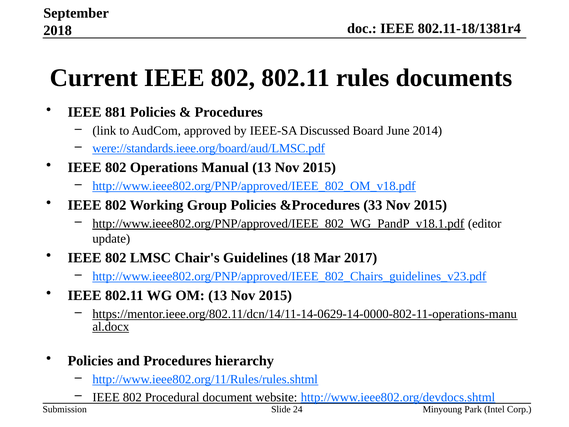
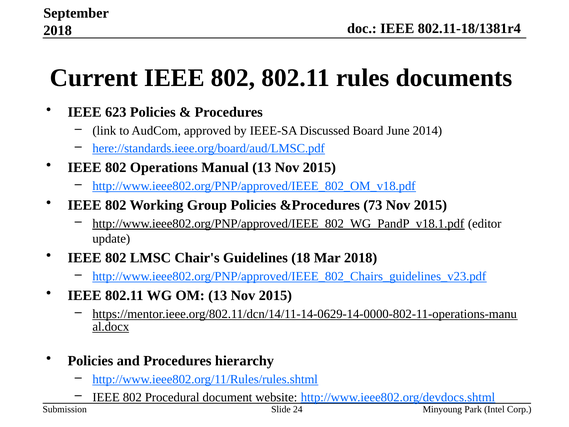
881: 881 -> 623
were://standards.ieee.org/board/aud/LMSC.pdf: were://standards.ieee.org/board/aud/LMSC.pdf -> here://standards.ieee.org/board/aud/LMSC.pdf
33: 33 -> 73
Mar 2017: 2017 -> 2018
